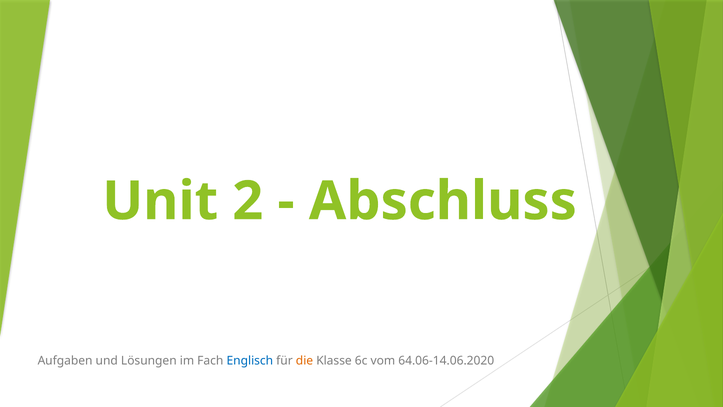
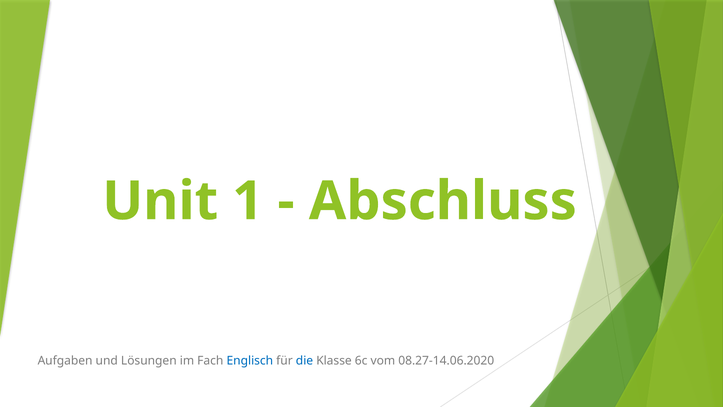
2: 2 -> 1
die colour: orange -> blue
64.06-14.06.2020: 64.06-14.06.2020 -> 08.27-14.06.2020
